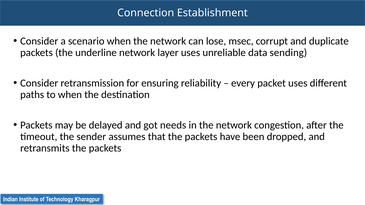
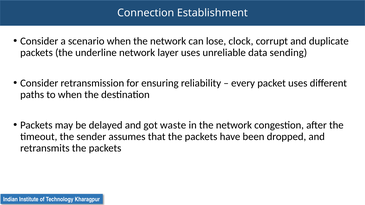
msec: msec -> clock
needs: needs -> waste
